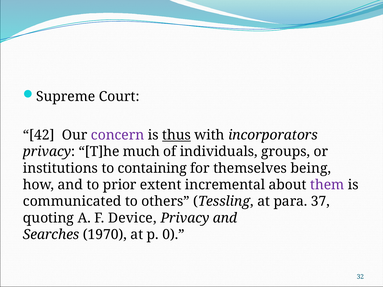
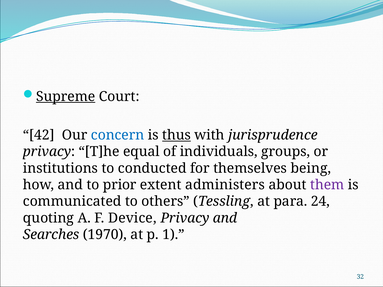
Supreme underline: none -> present
concern colour: purple -> blue
incorporators: incorporators -> jurisprudence
much: much -> equal
containing: containing -> conducted
incremental: incremental -> administers
37: 37 -> 24
0: 0 -> 1
